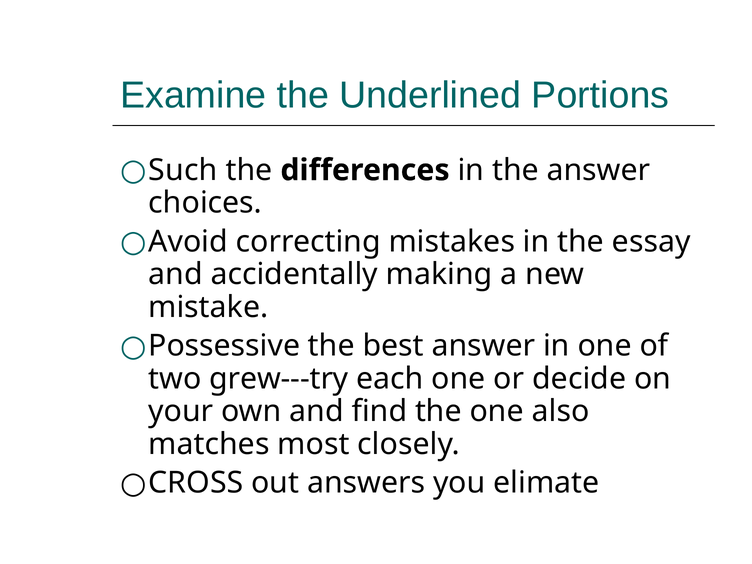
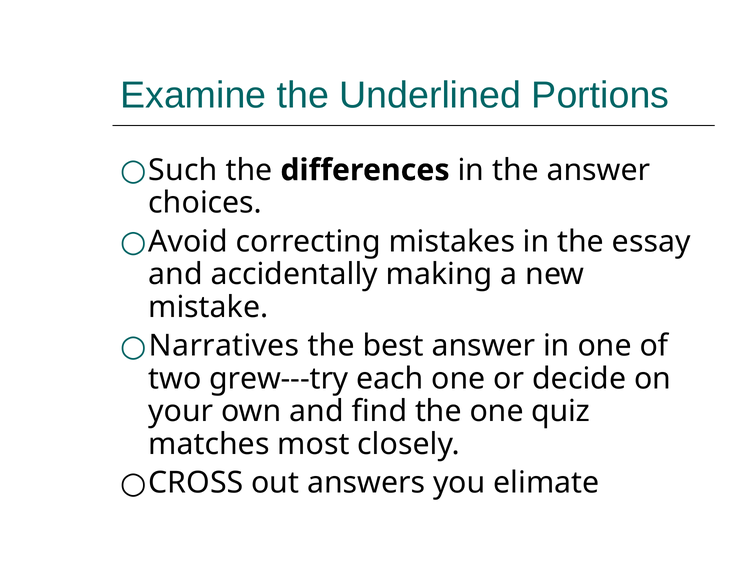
Possessive: Possessive -> Narratives
also: also -> quiz
